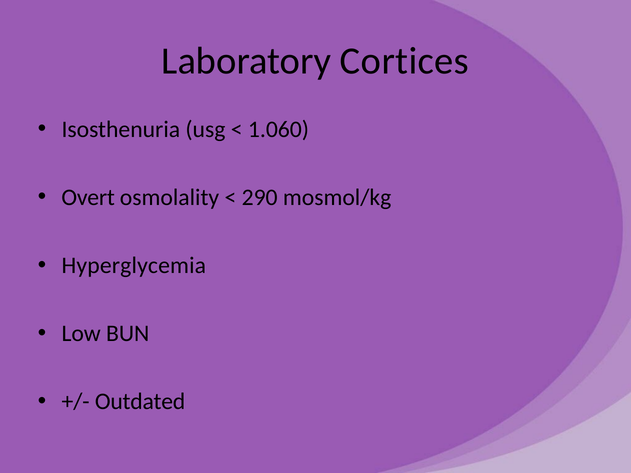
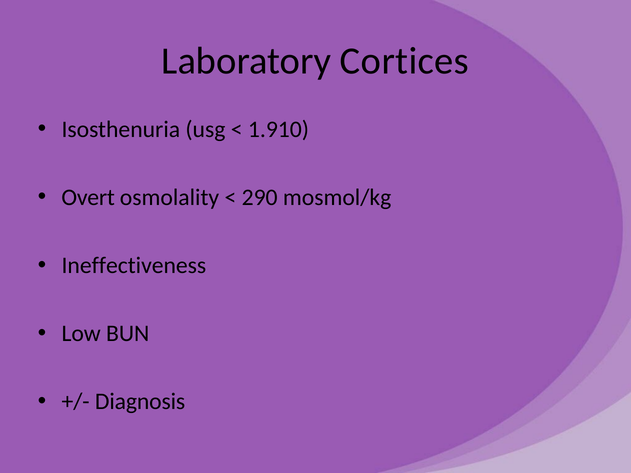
1.060: 1.060 -> 1.910
Hyperglycemia: Hyperglycemia -> Ineffectiveness
Outdated: Outdated -> Diagnosis
